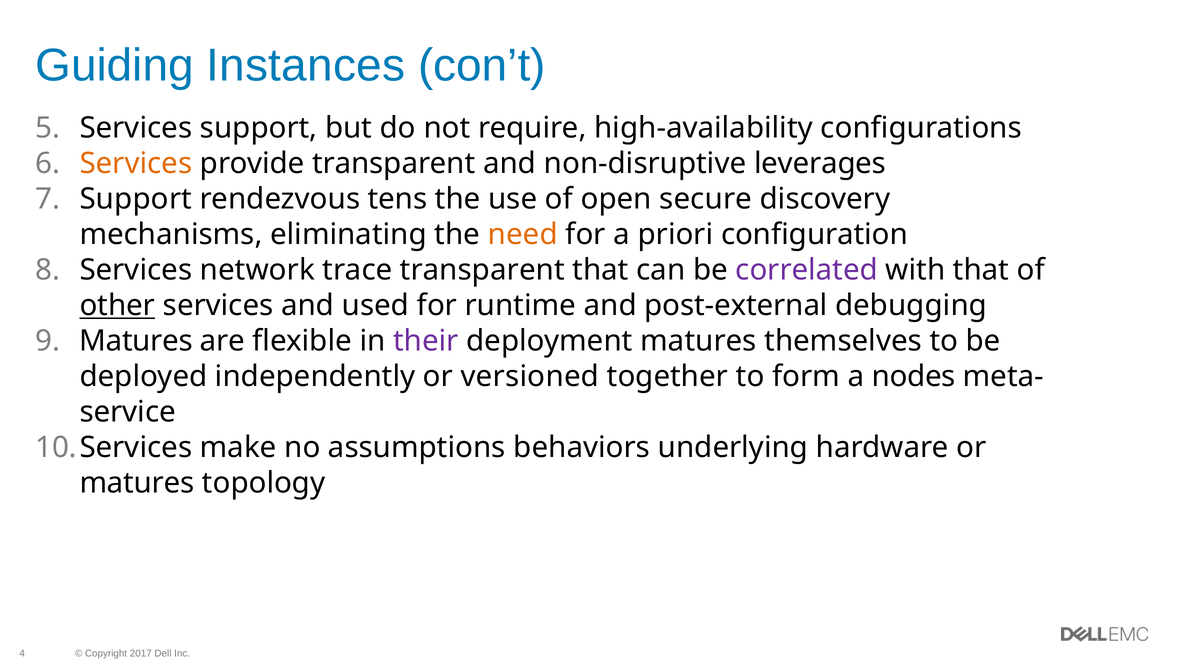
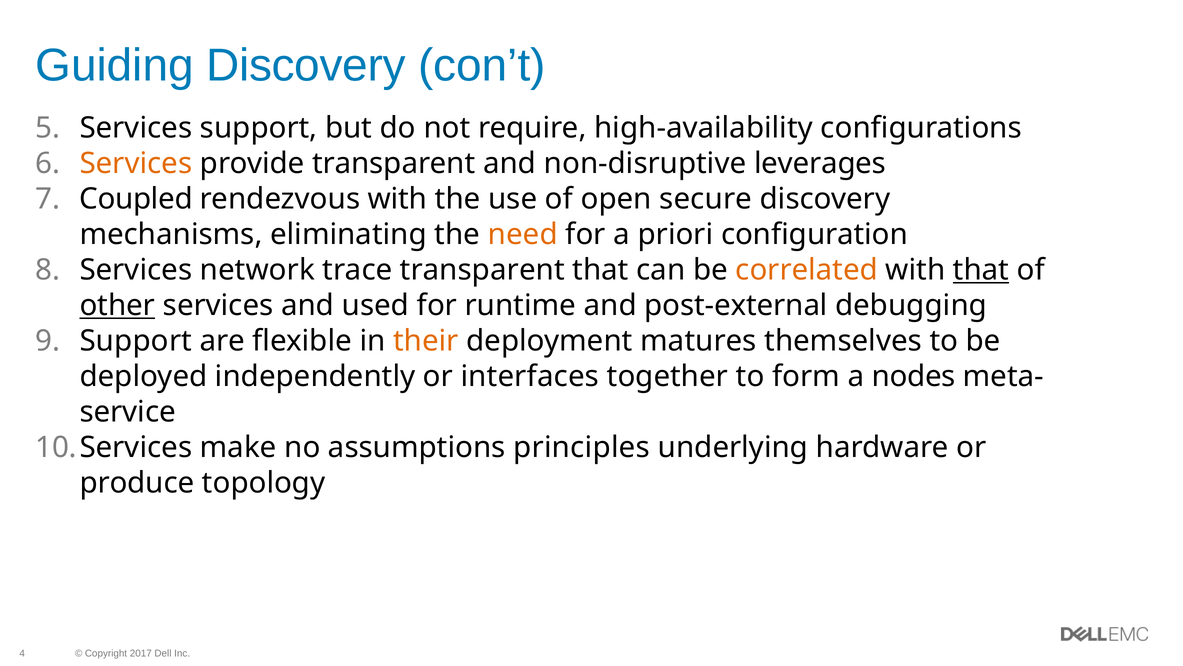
Guiding Instances: Instances -> Discovery
Support at (136, 199): Support -> Coupled
rendezvous tens: tens -> with
correlated colour: purple -> orange
that at (981, 270) underline: none -> present
Matures at (136, 341): Matures -> Support
their colour: purple -> orange
versioned: versioned -> interfaces
behaviors: behaviors -> principles
matures at (137, 483): matures -> produce
